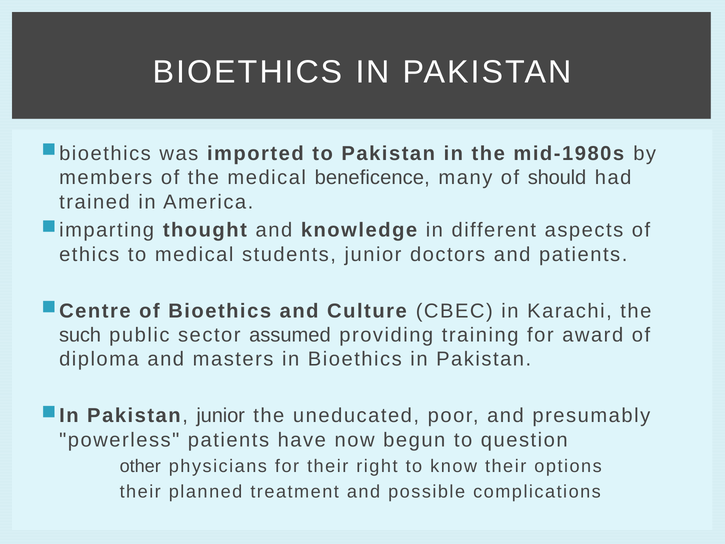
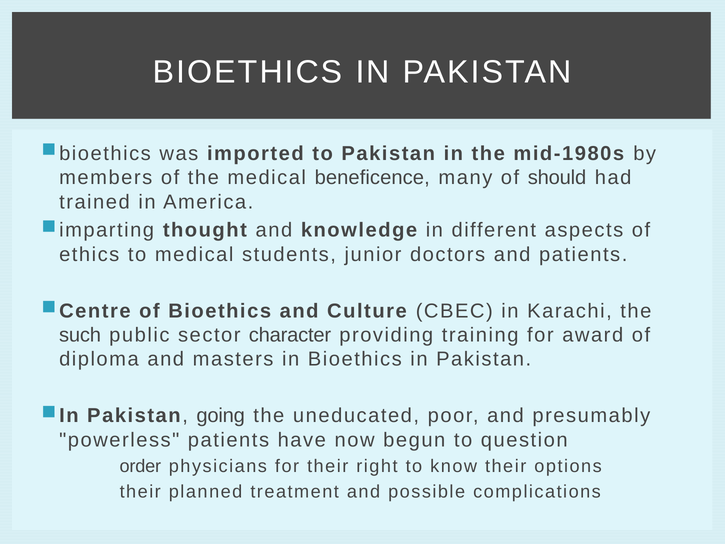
assumed: assumed -> character
Pakistan junior: junior -> going
other: other -> order
